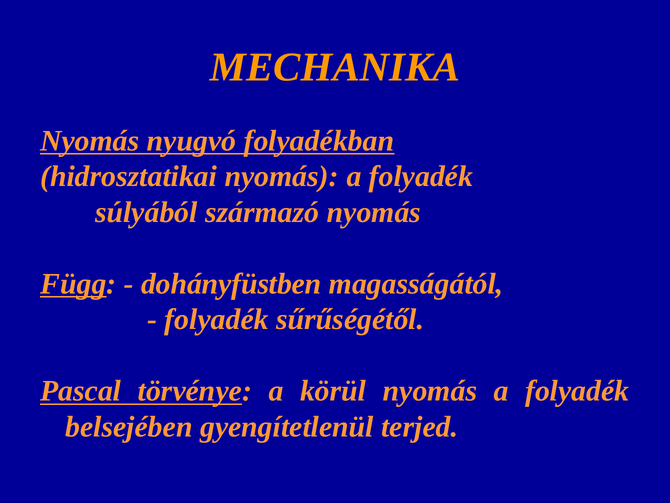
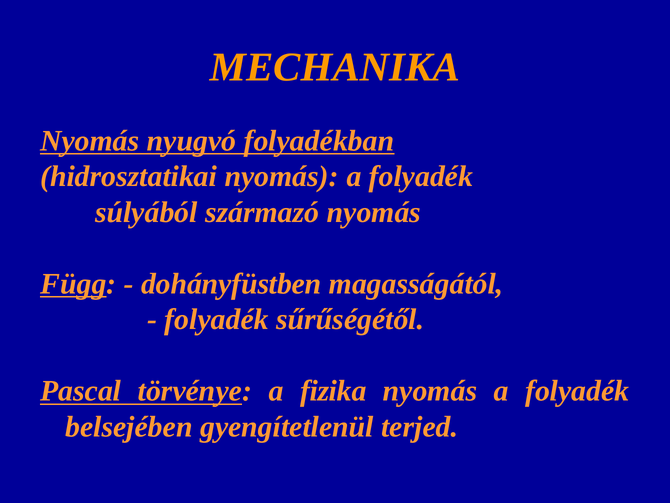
körül: körül -> fizika
